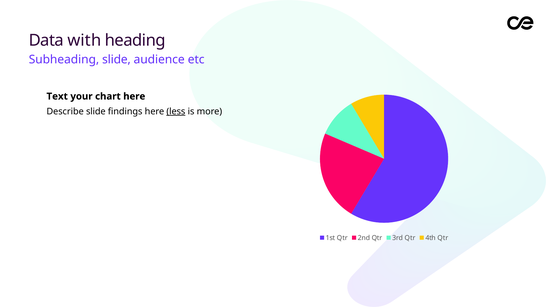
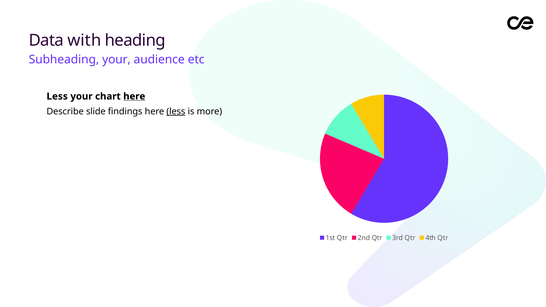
Subheading slide: slide -> your
Text at (57, 96): Text -> Less
here at (134, 96) underline: none -> present
